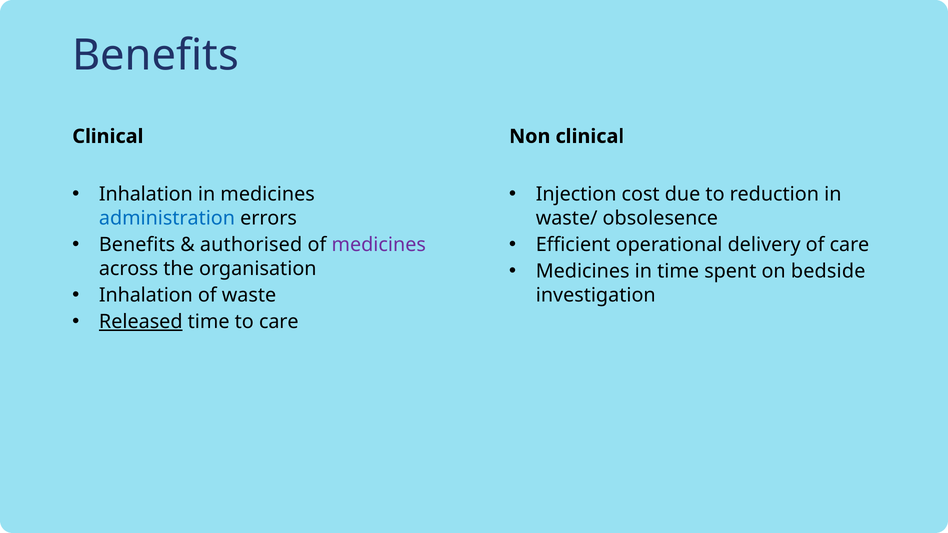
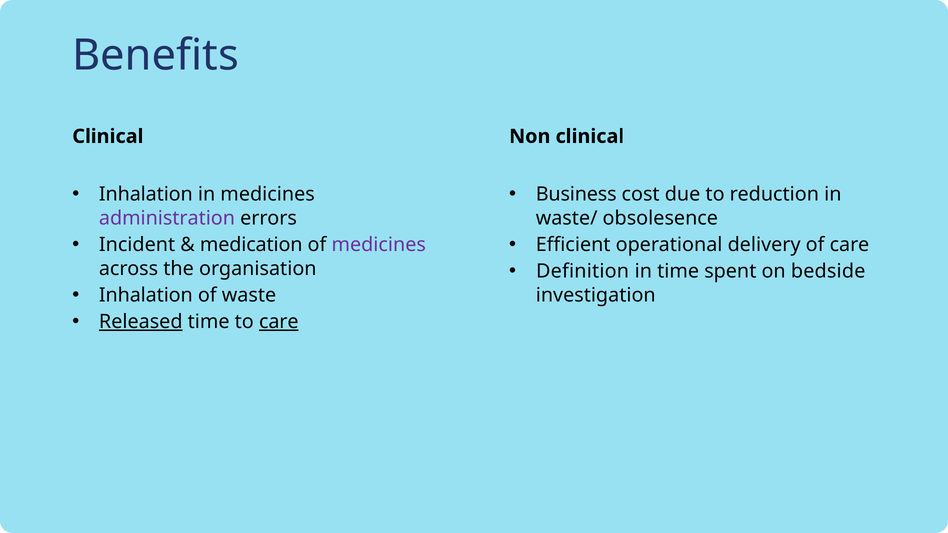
Injection: Injection -> Business
administration colour: blue -> purple
Benefits at (137, 245): Benefits -> Incident
authorised: authorised -> medication
Medicines at (583, 272): Medicines -> Definition
care at (279, 322) underline: none -> present
